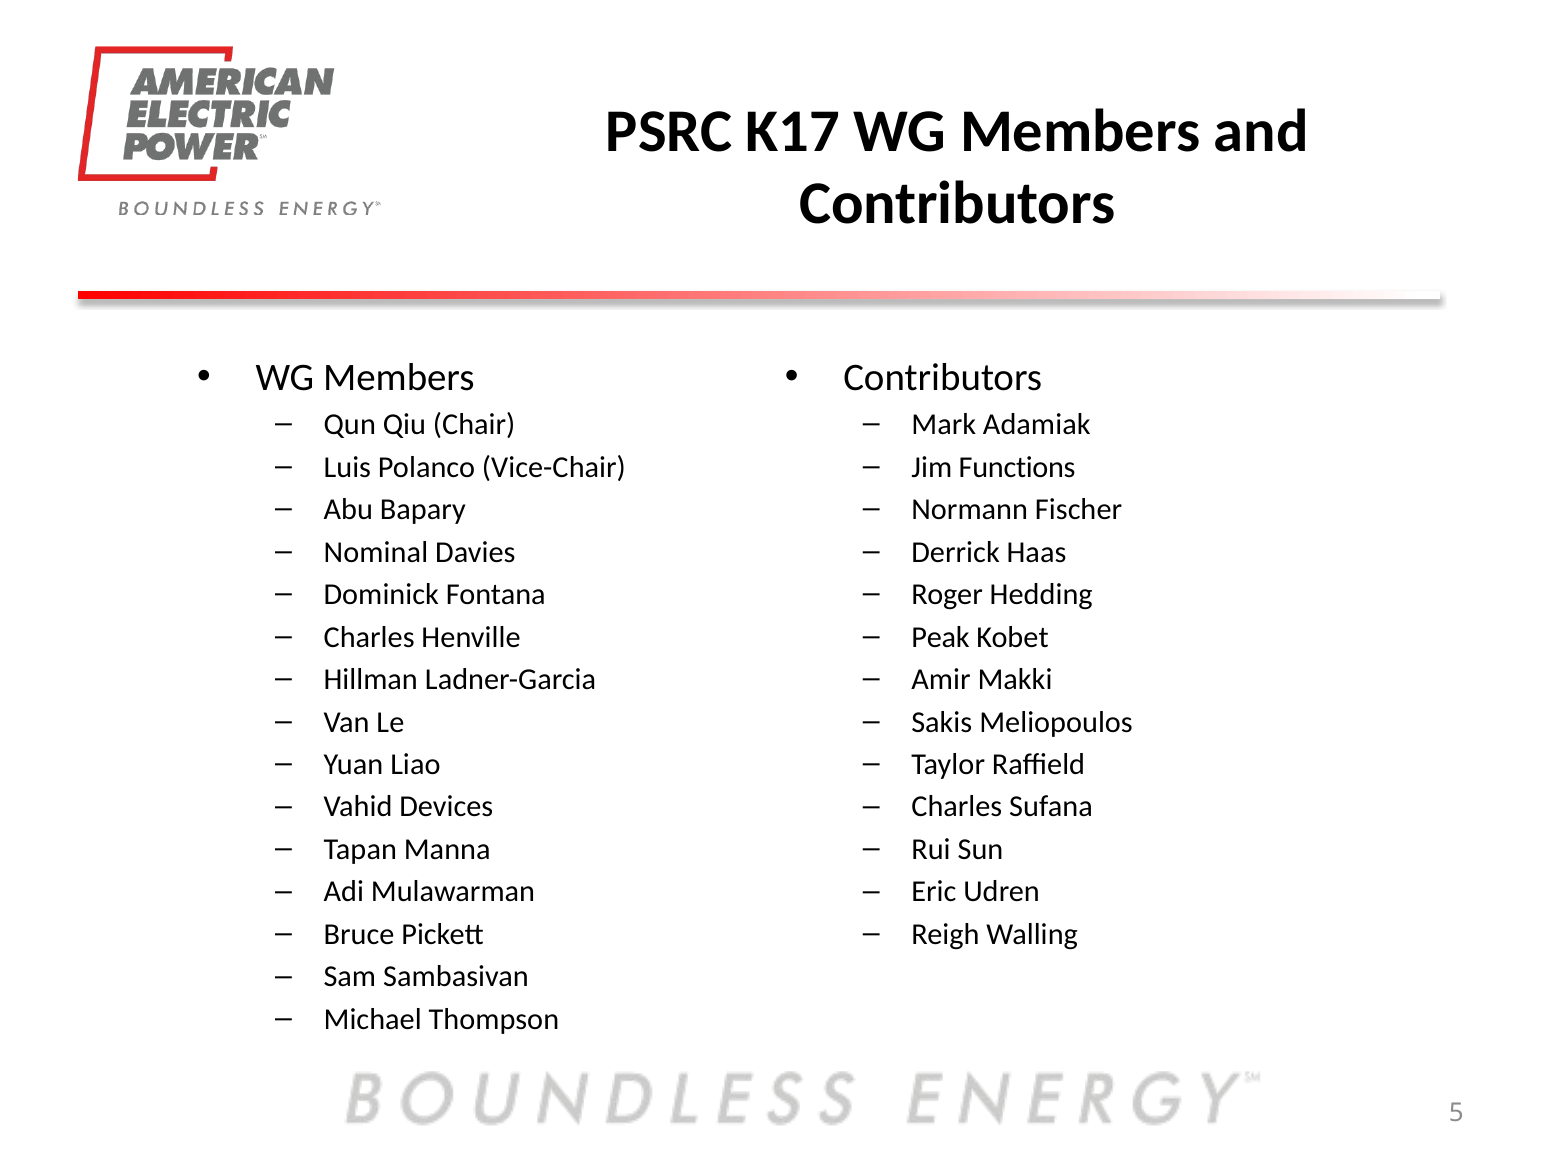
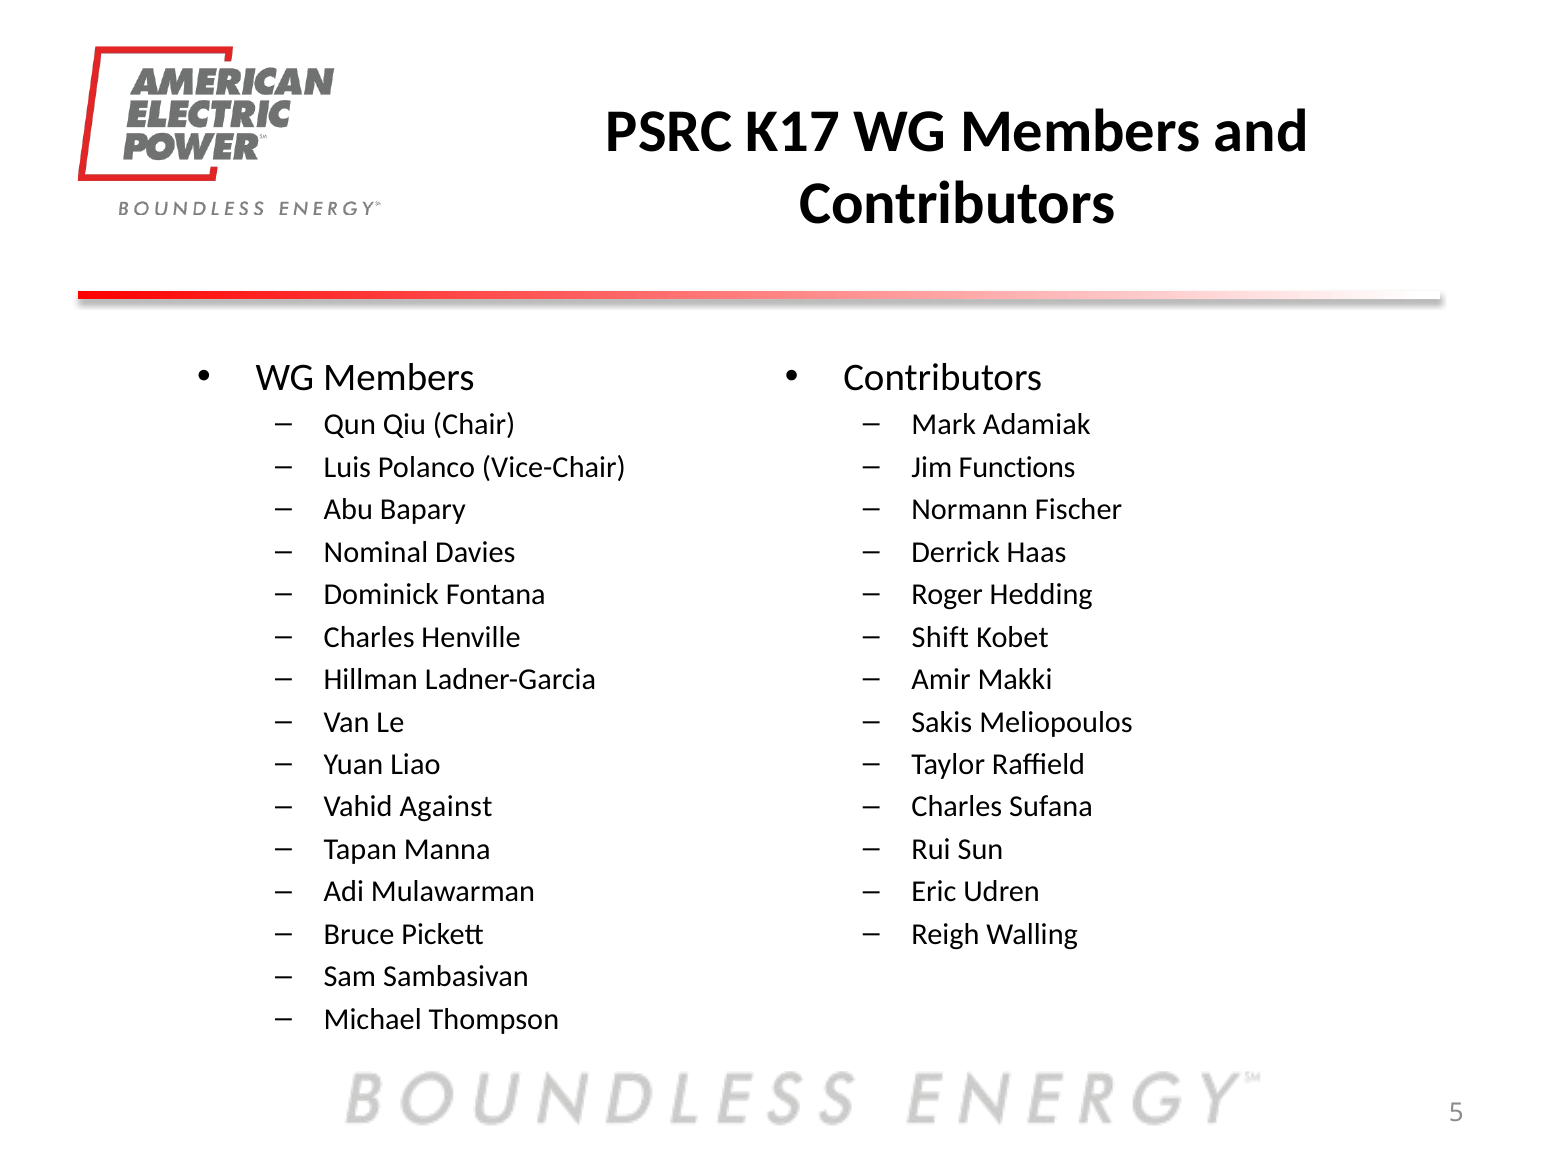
Peak: Peak -> Shift
Devices: Devices -> Against
